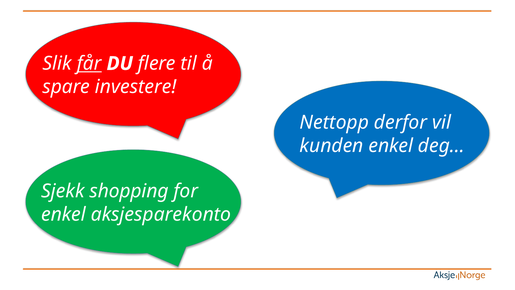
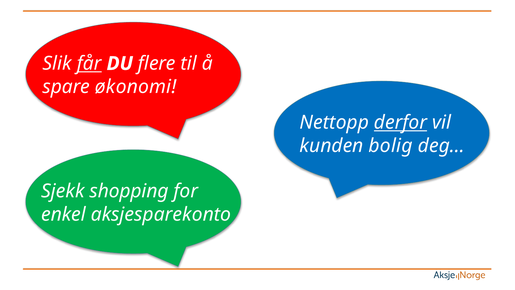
investere: investere -> økonomi
derfor underline: none -> present
kunden enkel: enkel -> bolig
